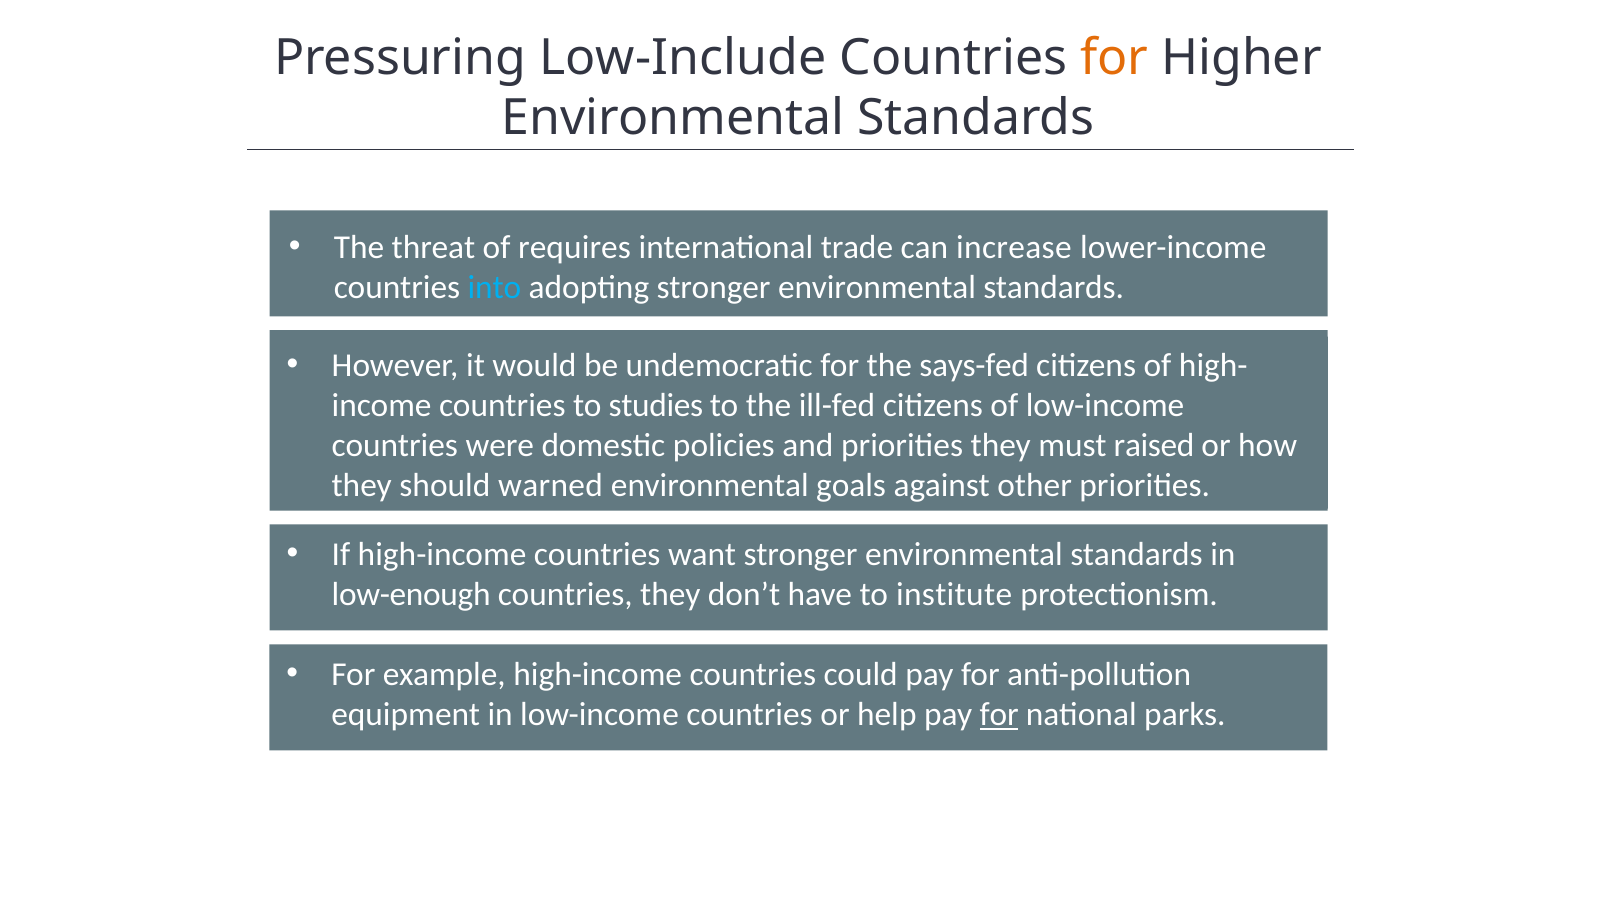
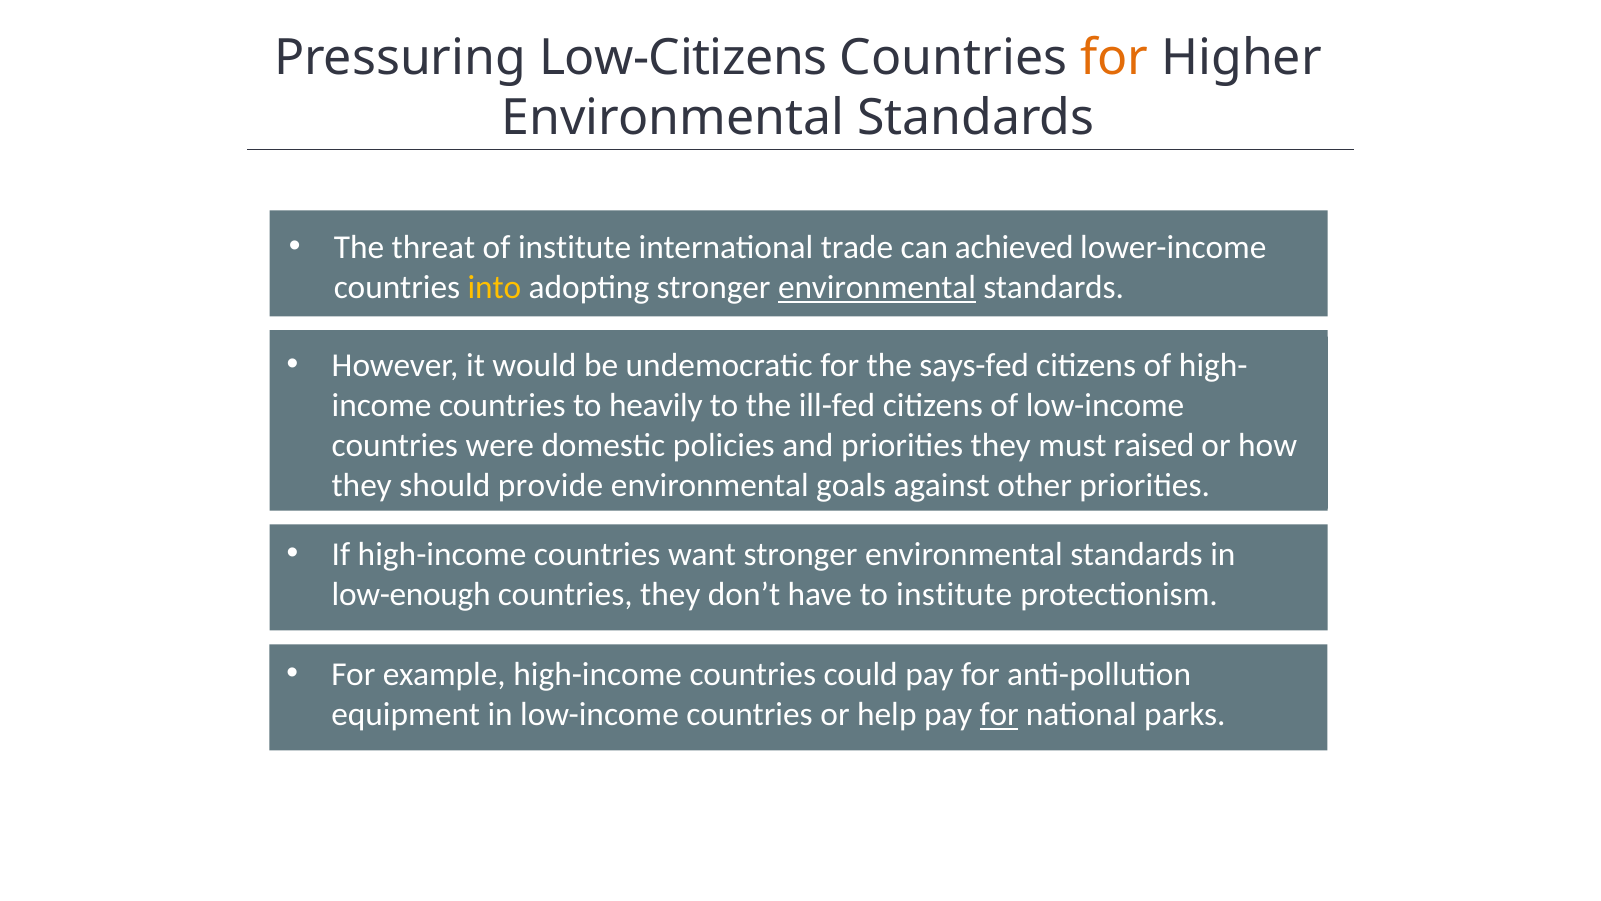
Low-Include: Low-Include -> Low-Citizens
of requires: requires -> institute
increase: increase -> achieved
into colour: light blue -> yellow
environmental at (877, 287) underline: none -> present
studies: studies -> heavily
warned: warned -> provide
